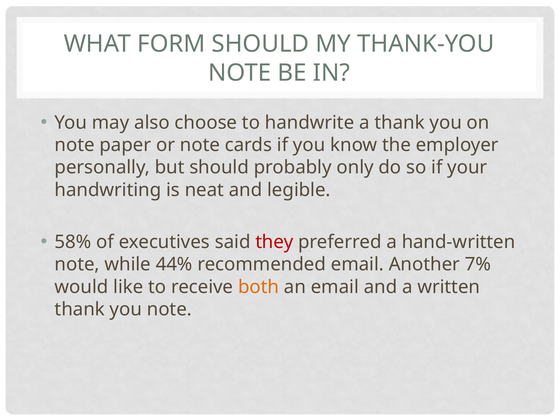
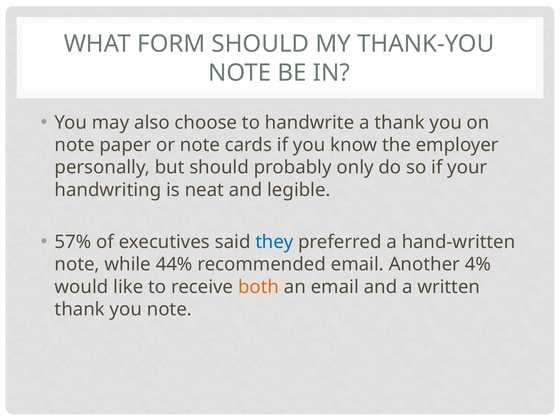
58%: 58% -> 57%
they colour: red -> blue
7%: 7% -> 4%
